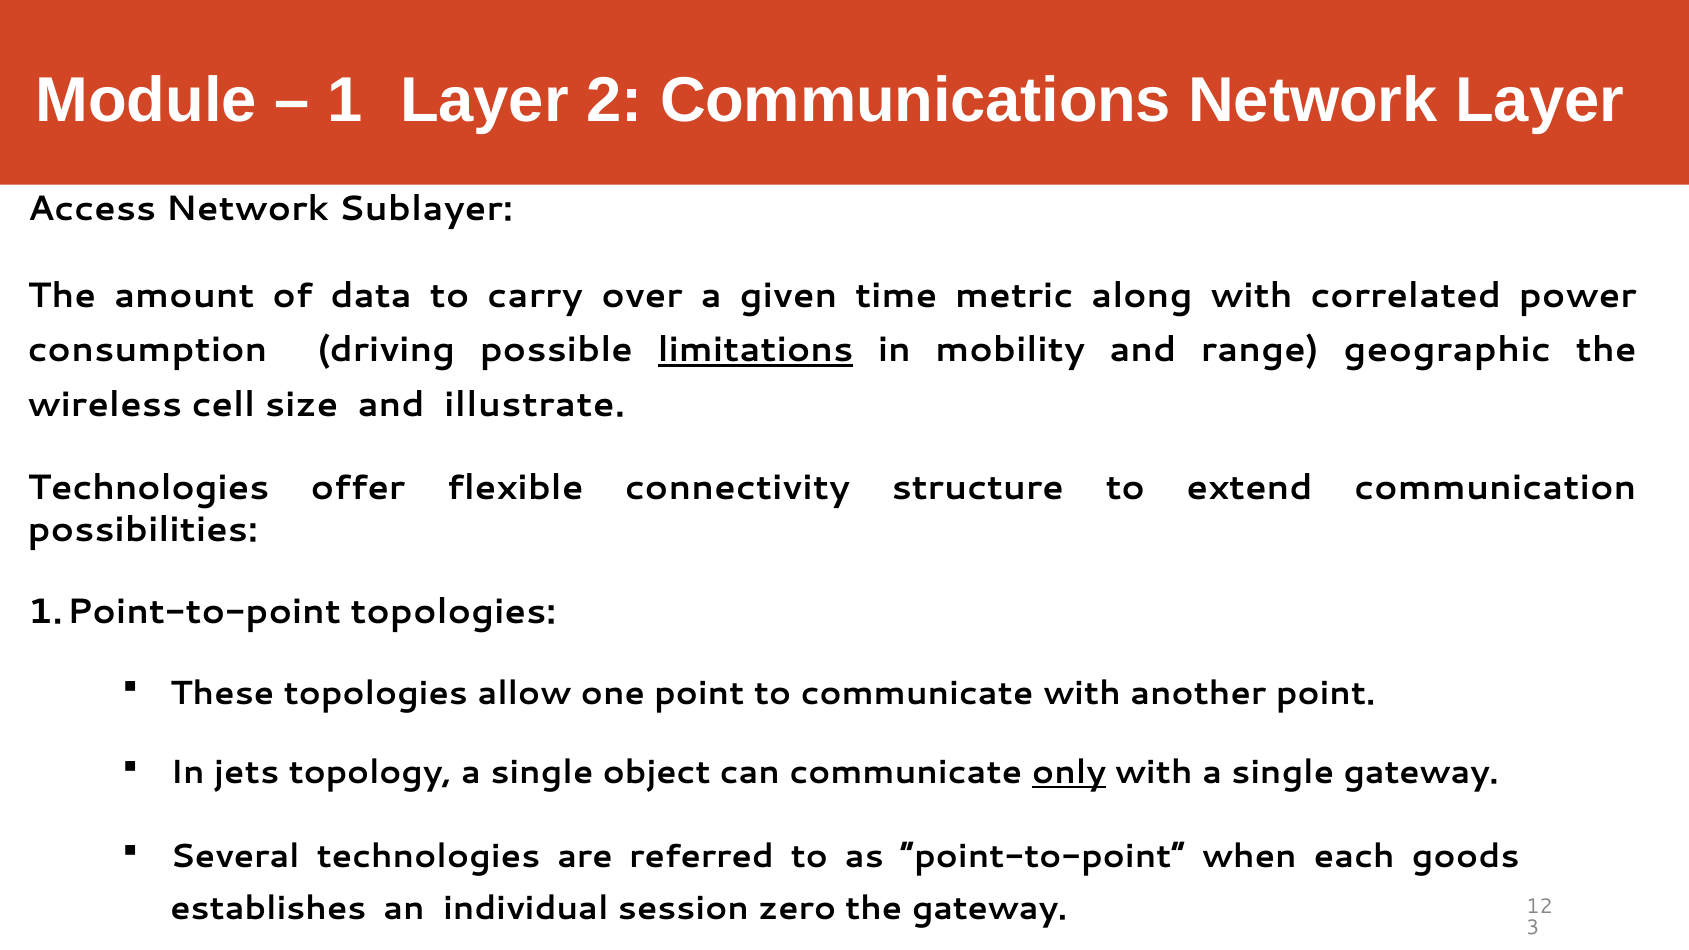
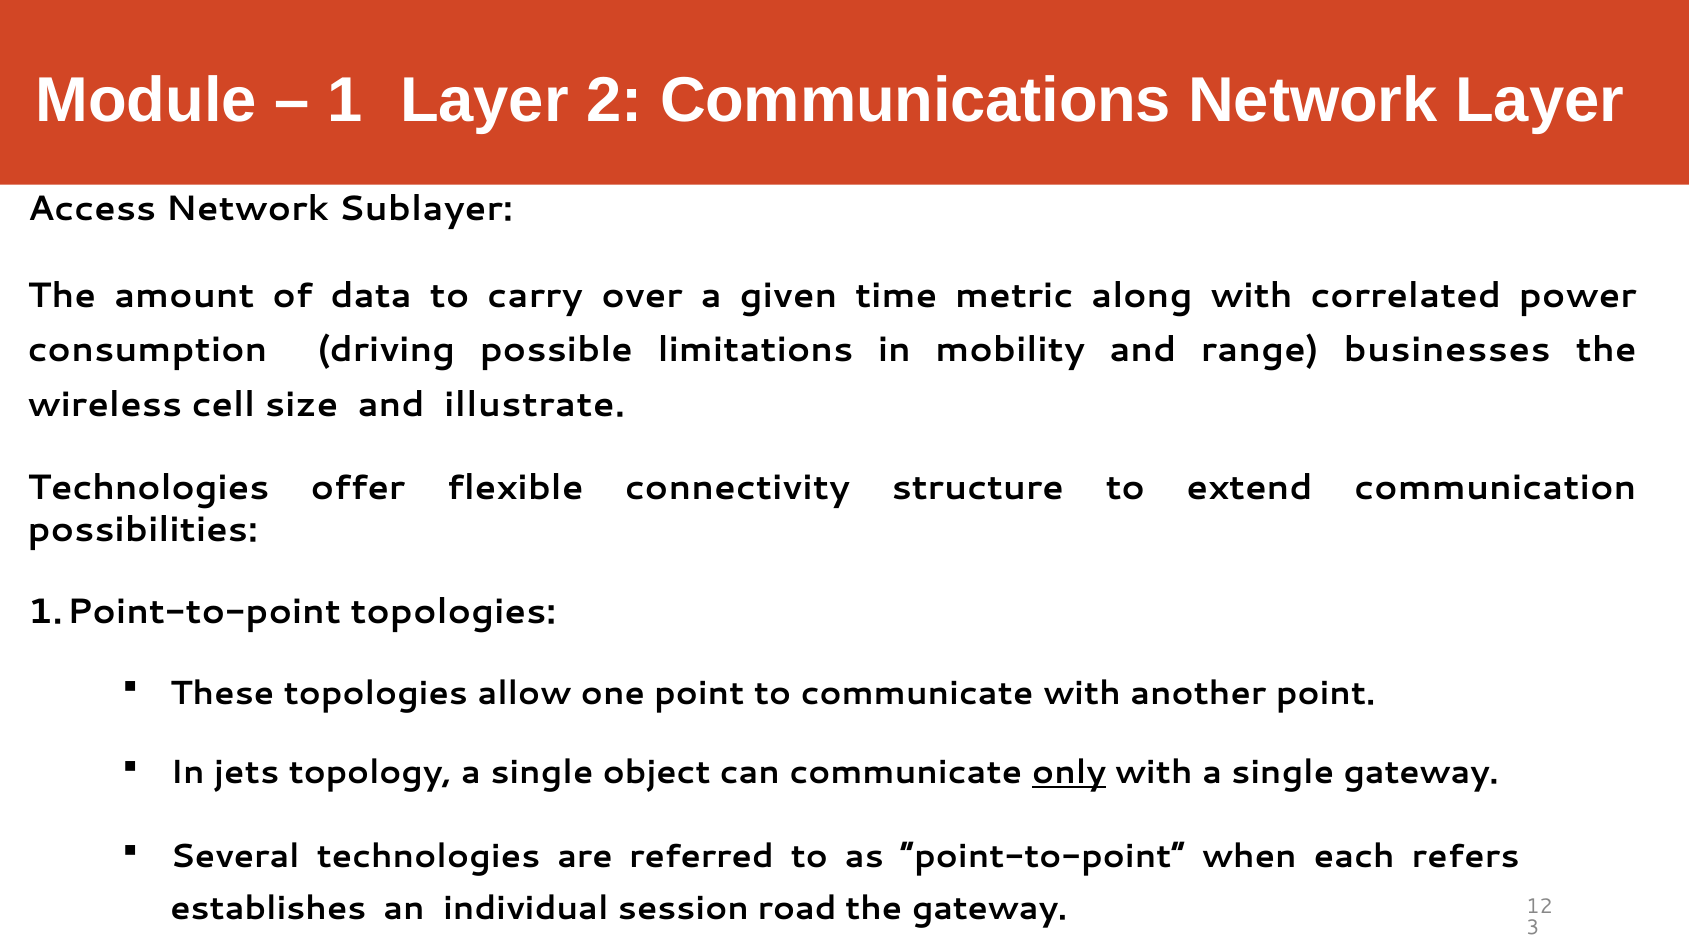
limitations underline: present -> none
geographic: geographic -> businesses
goods: goods -> refers
zero: zero -> road
